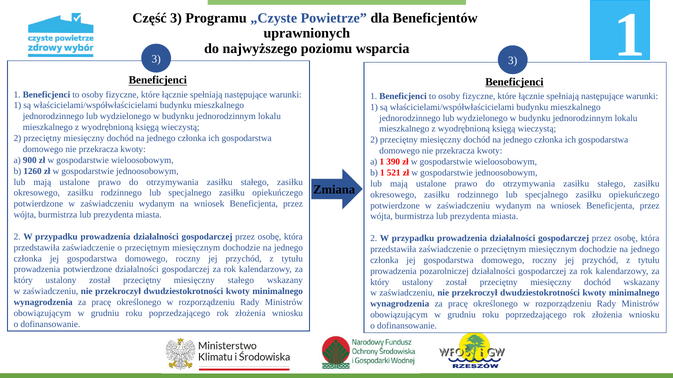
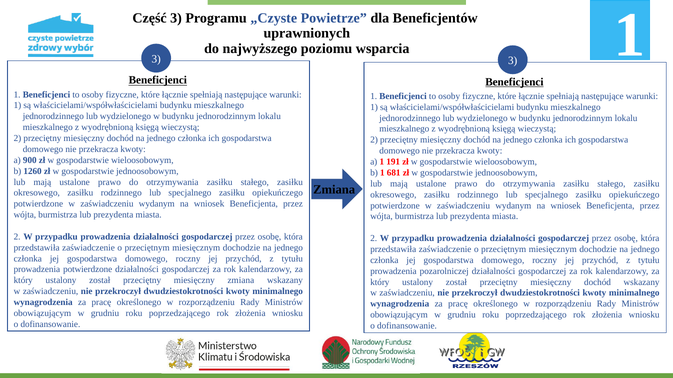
390: 390 -> 191
521: 521 -> 681
miesięczny stałego: stałego -> zmiana
